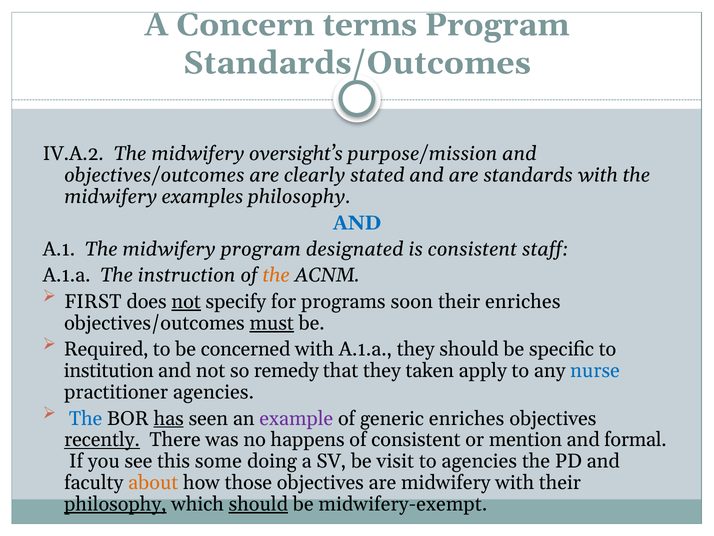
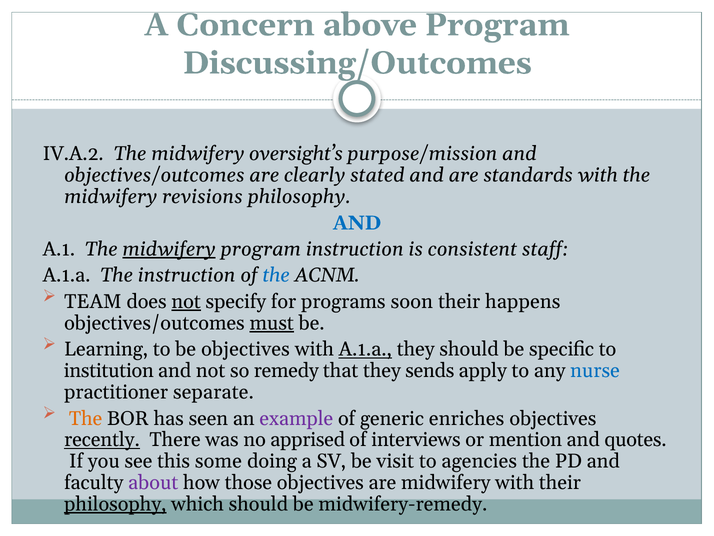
terms: terms -> above
Standards/Outcomes: Standards/Outcomes -> Discussing/Outcomes
examples: examples -> revisions
midwifery at (169, 249) underline: none -> present
program designated: designated -> instruction
the at (276, 275) colour: orange -> blue
FIRST: FIRST -> TEAM
their enriches: enriches -> happens
Required: Required -> Learning
be concerned: concerned -> objectives
A.1.a at (365, 349) underline: none -> present
taken: taken -> sends
practitioner agencies: agencies -> separate
The at (86, 418) colour: blue -> orange
has underline: present -> none
happens: happens -> apprised
of consistent: consistent -> interviews
formal: formal -> quotes
about colour: orange -> purple
should at (258, 504) underline: present -> none
midwifery-exempt: midwifery-exempt -> midwifery-remedy
